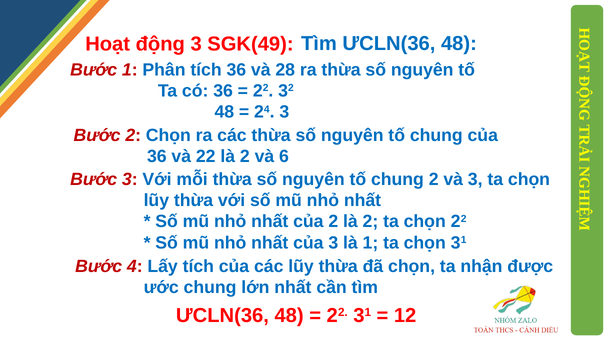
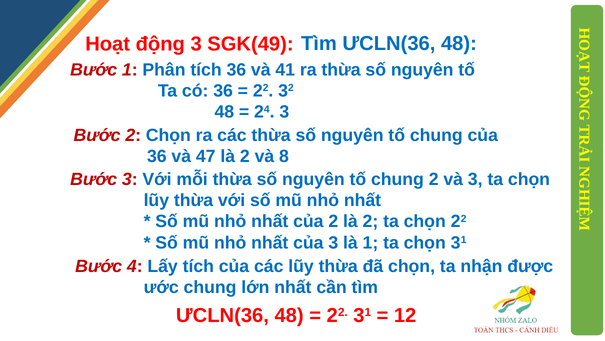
28: 28 -> 41
và 22: 22 -> 47
6: 6 -> 8
